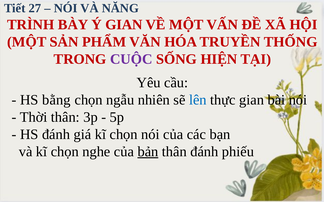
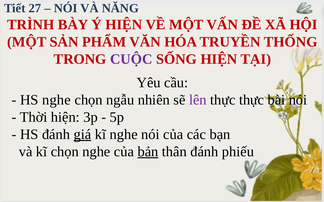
Ý GIAN: GIAN -> HIỆN
HS bằng: bằng -> nghe
lên colour: blue -> purple
thực gian: gian -> thực
Thời thân: thân -> hiện
giá underline: none -> present
chọn at (124, 135): chọn -> nghe
